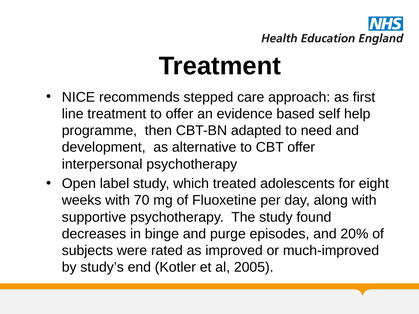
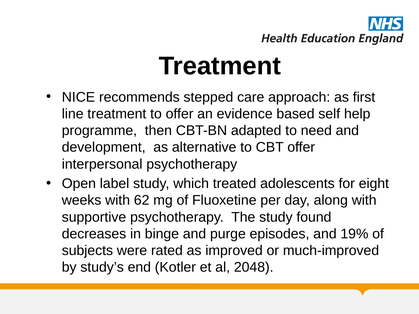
70: 70 -> 62
20%: 20% -> 19%
2005: 2005 -> 2048
